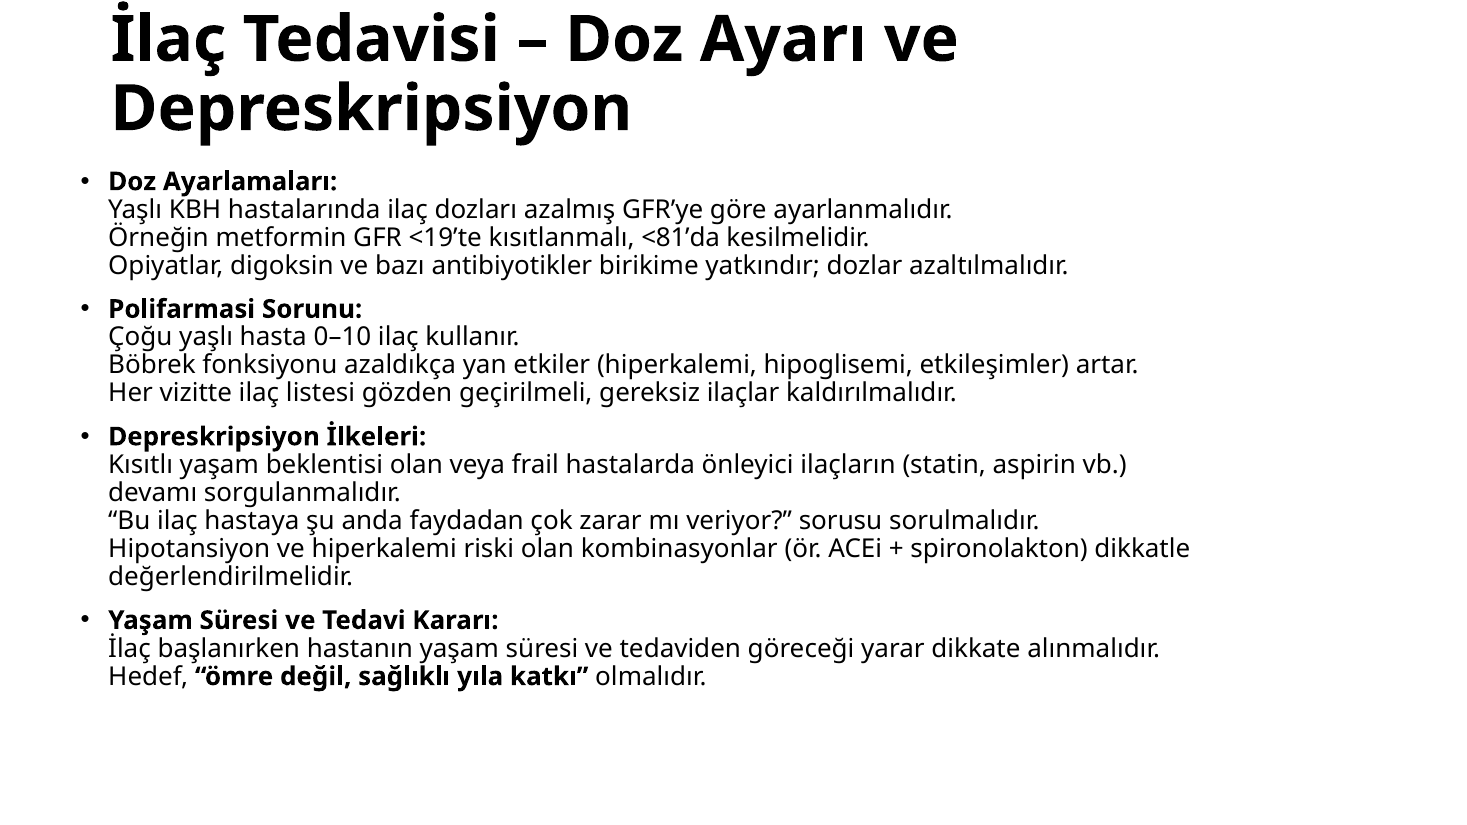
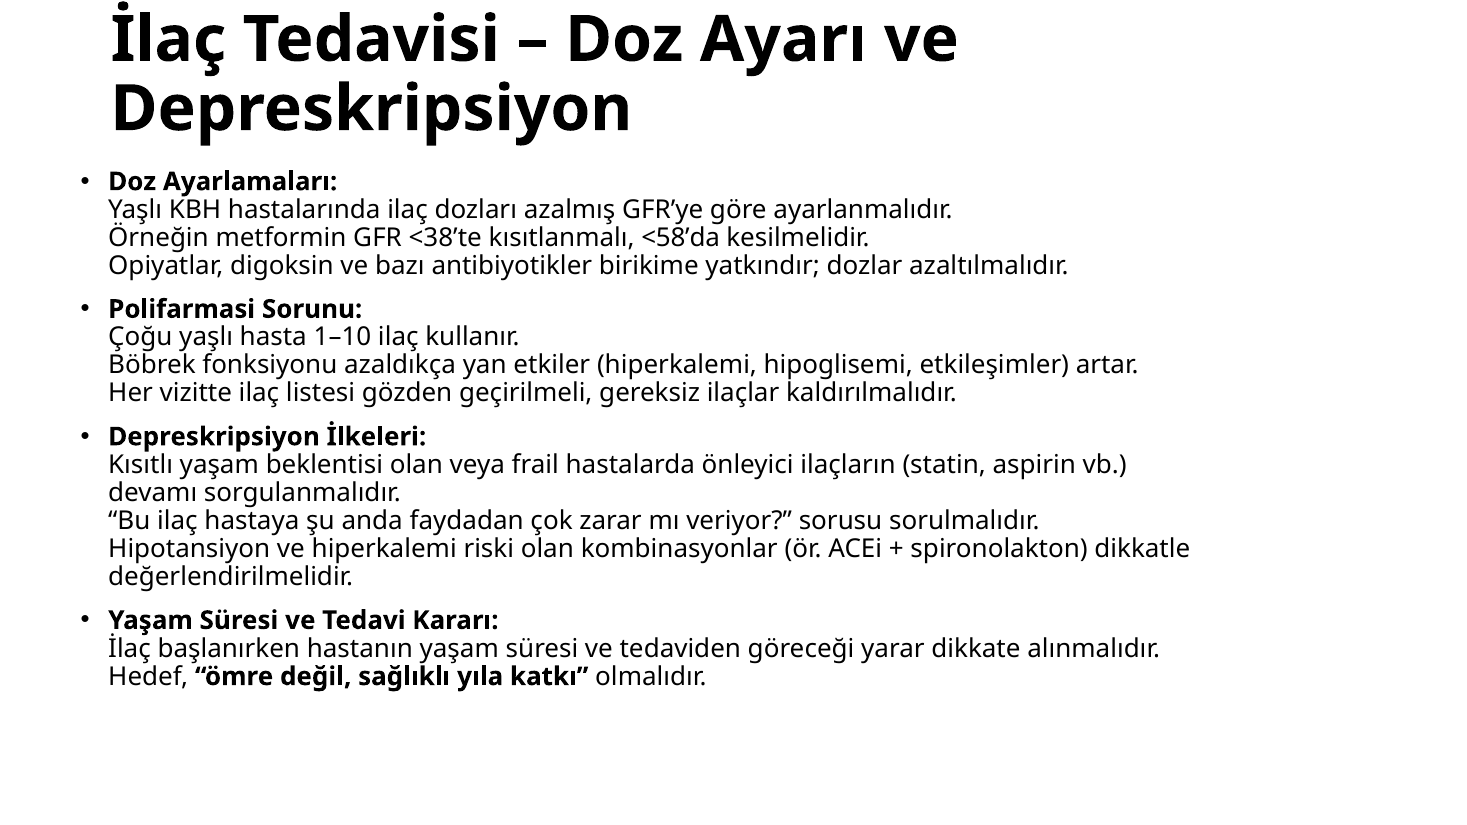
<19’te: <19’te -> <38’te
<81’da: <81’da -> <58’da
0–10: 0–10 -> 1–10
